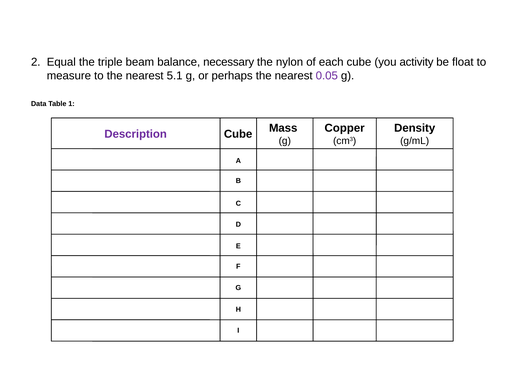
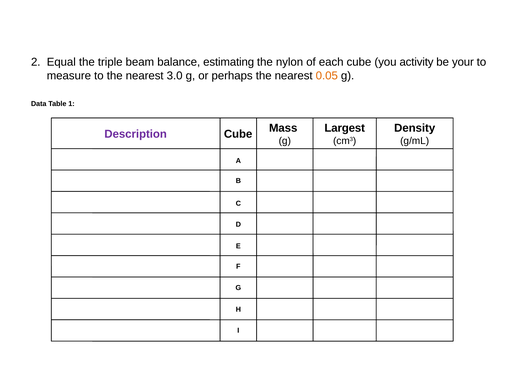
necessary: necessary -> estimating
float: float -> your
5.1: 5.1 -> 3.0
0.05 colour: purple -> orange
Copper: Copper -> Largest
